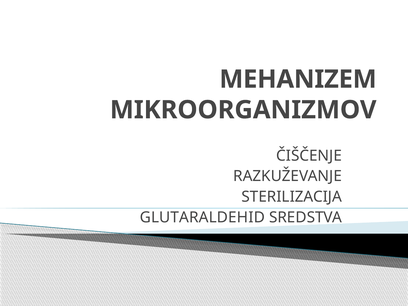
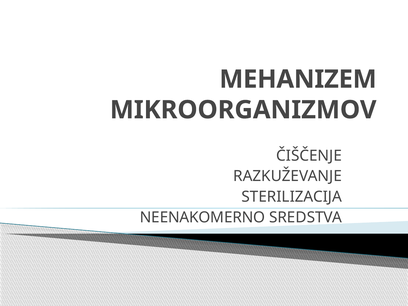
GLUTARALDEHID: GLUTARALDEHID -> NEENAKOMERNO
